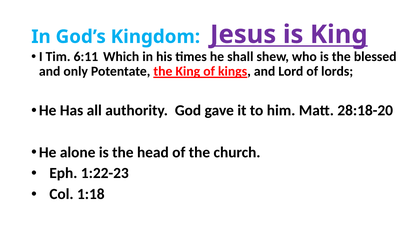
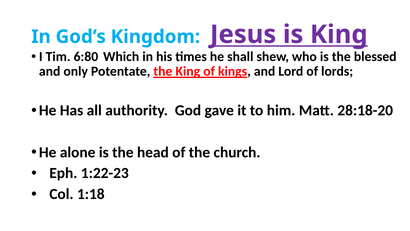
6:11: 6:11 -> 6:80
